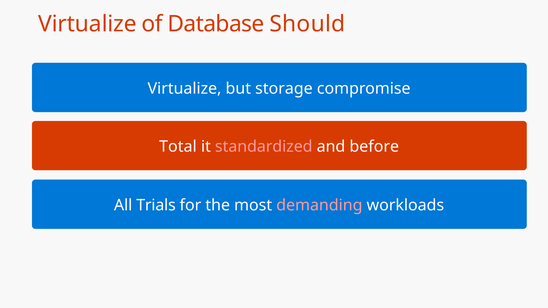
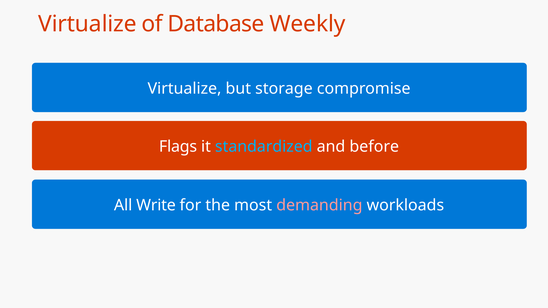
Should: Should -> Weekly
Total: Total -> Flags
standardized colour: pink -> light blue
Trials: Trials -> Write
